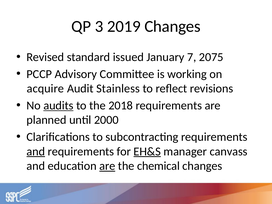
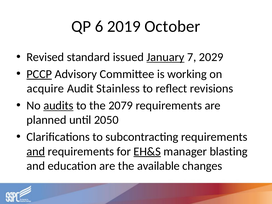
3: 3 -> 6
2019 Changes: Changes -> October
January underline: none -> present
2075: 2075 -> 2029
PCCP underline: none -> present
2018: 2018 -> 2079
2000: 2000 -> 2050
canvass: canvass -> blasting
are at (107, 166) underline: present -> none
chemical: chemical -> available
